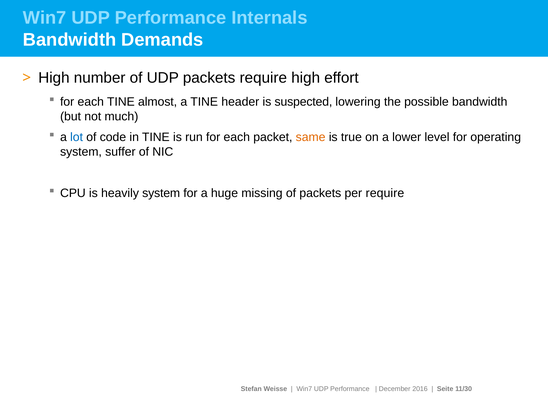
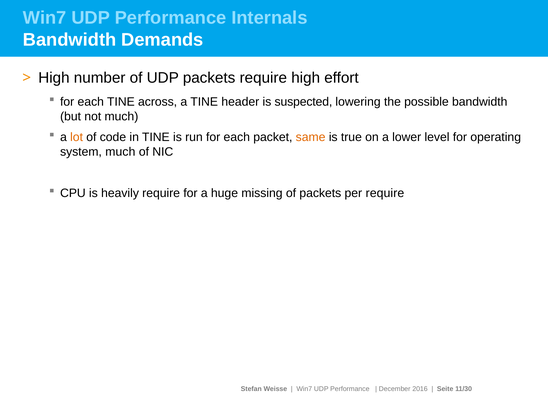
almost: almost -> across
lot colour: blue -> orange
system suffer: suffer -> much
heavily system: system -> require
